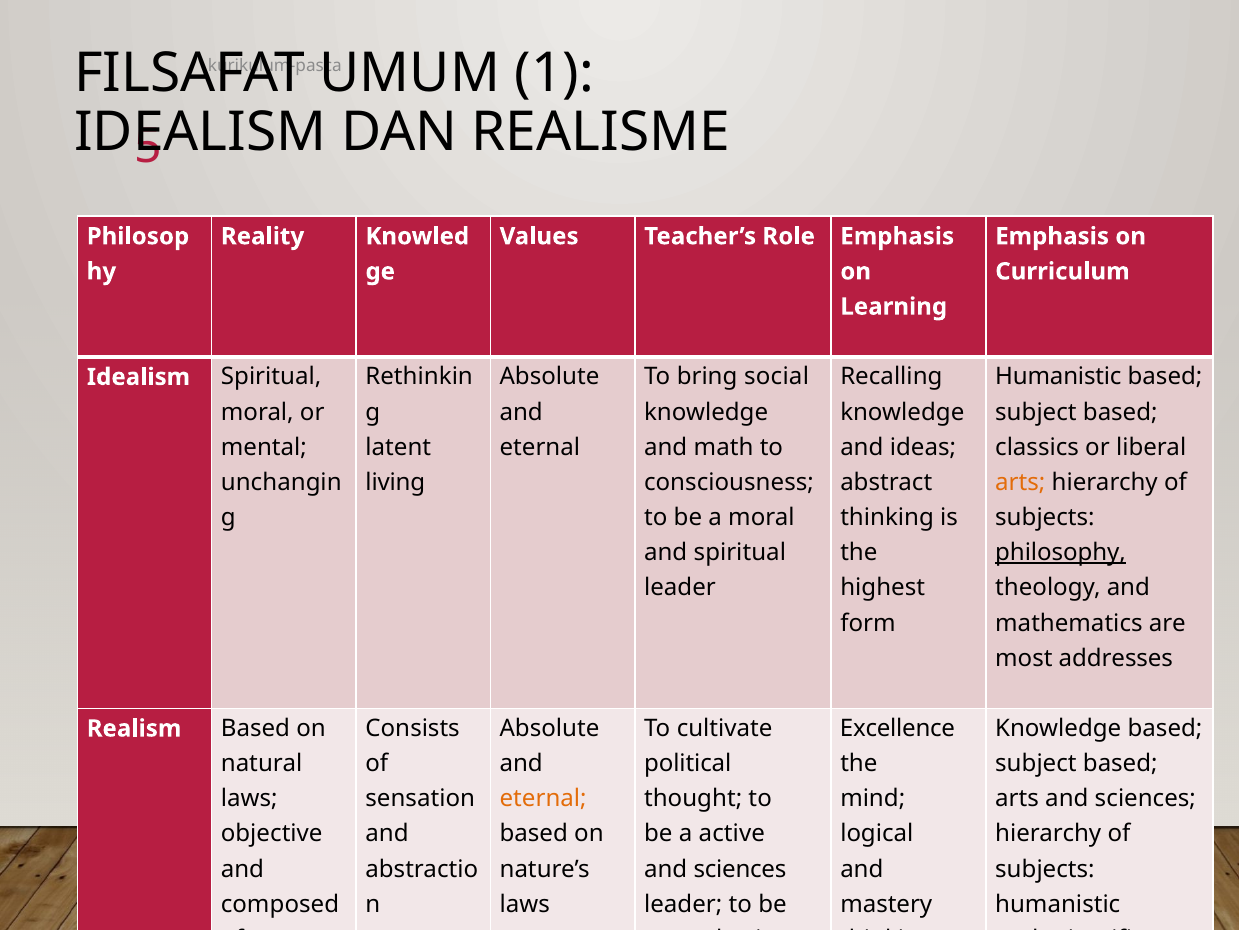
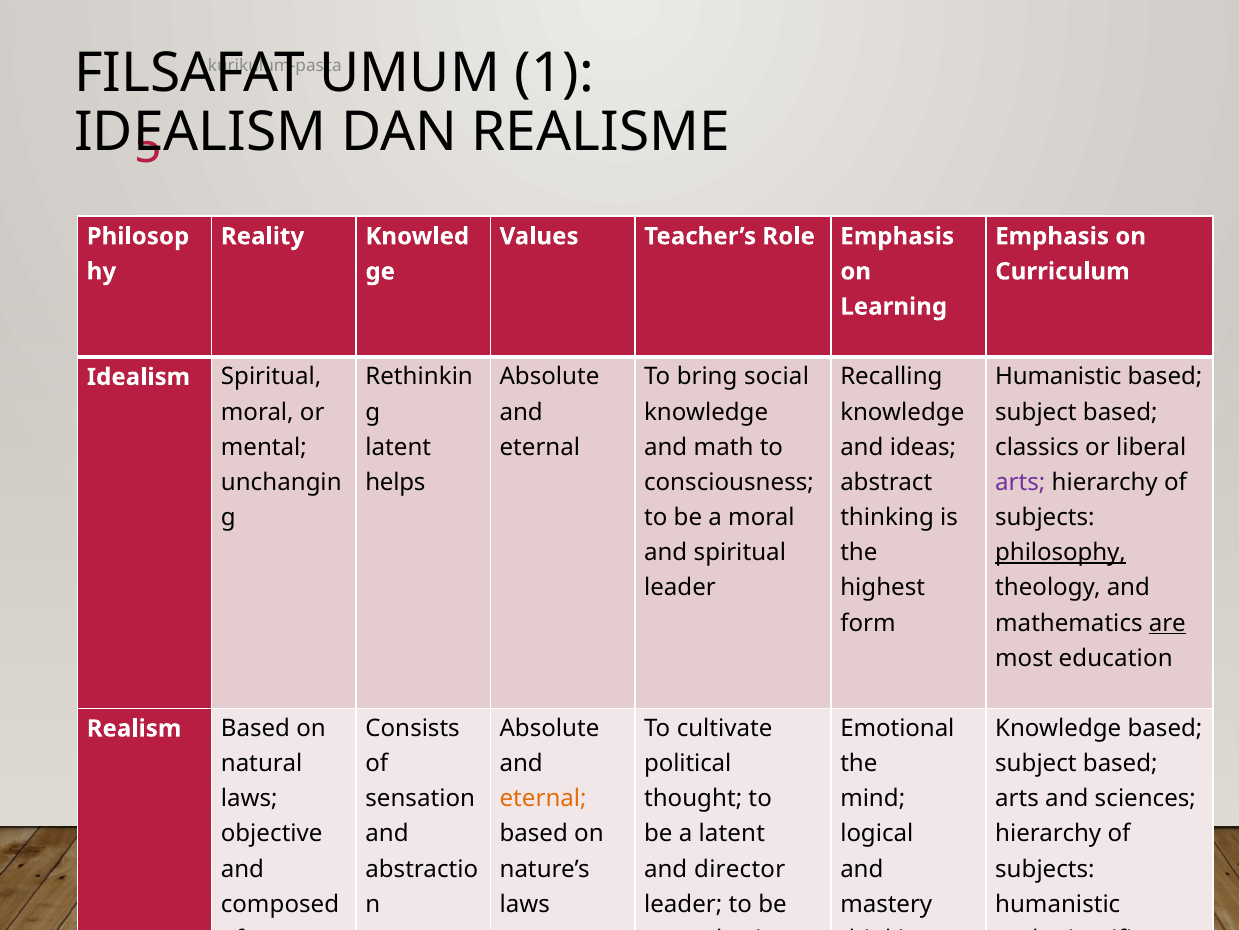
living: living -> helps
arts at (1020, 482) colour: orange -> purple
are at (1167, 623) underline: none -> present
addresses: addresses -> education
Excellence: Excellence -> Emotional
a active: active -> latent
sciences at (740, 868): sciences -> director
